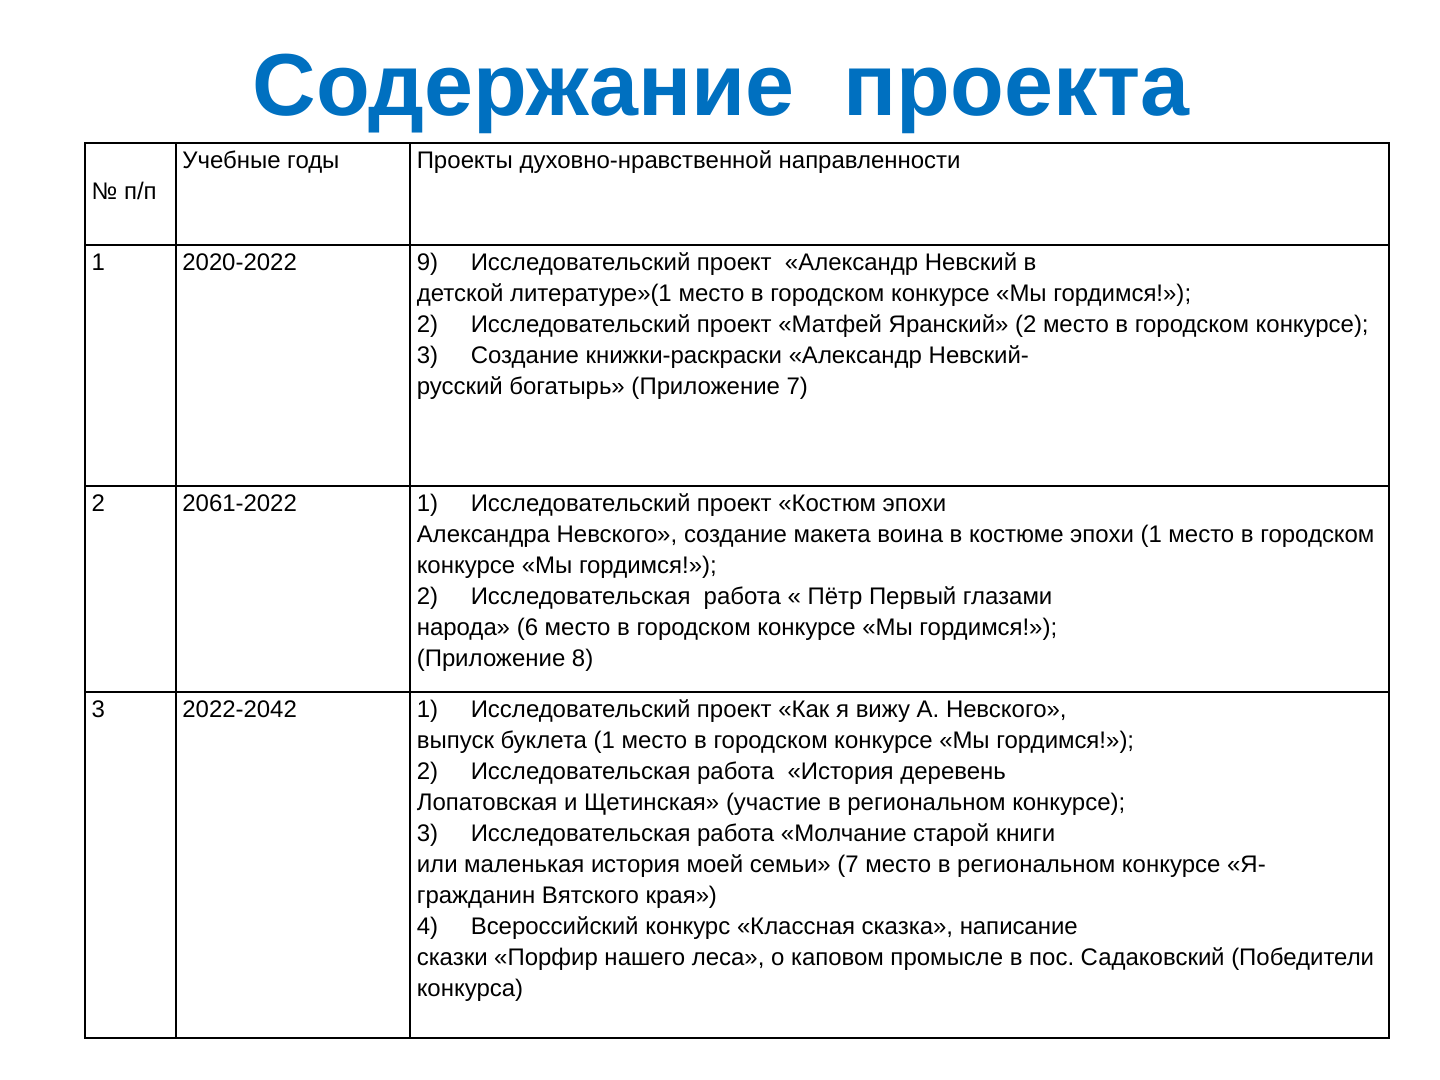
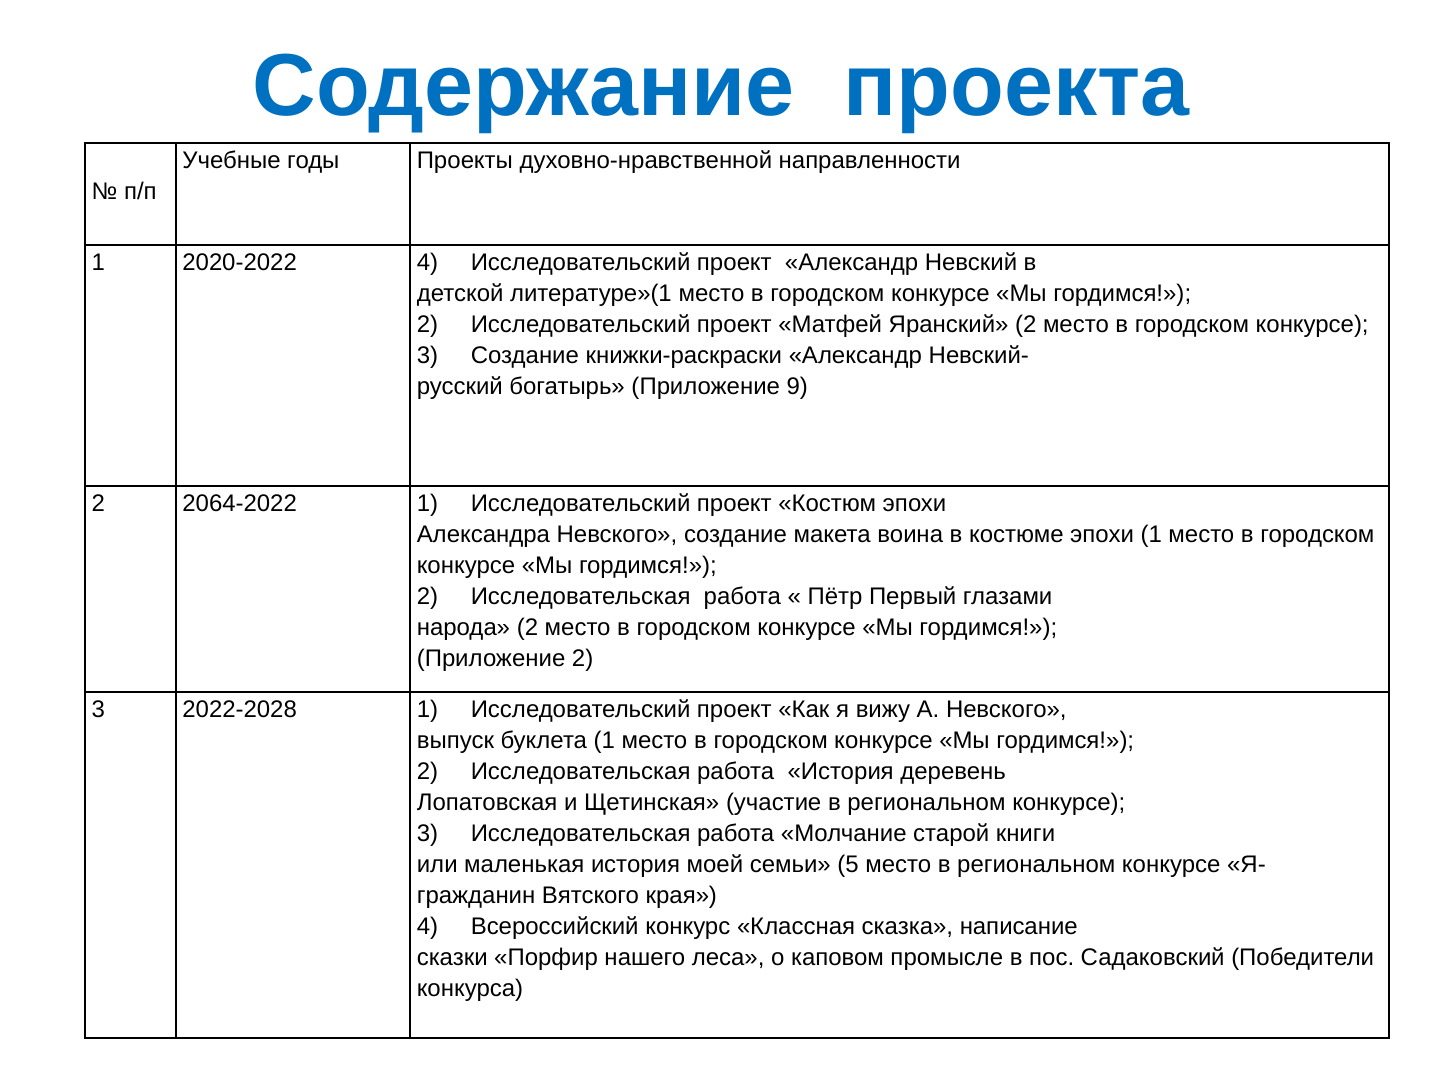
2020-2022 9: 9 -> 4
Приложение 7: 7 -> 9
2061-2022: 2061-2022 -> 2064-2022
народа 6: 6 -> 2
Приложение 8: 8 -> 2
2022-2042: 2022-2042 -> 2022-2028
семьи 7: 7 -> 5
